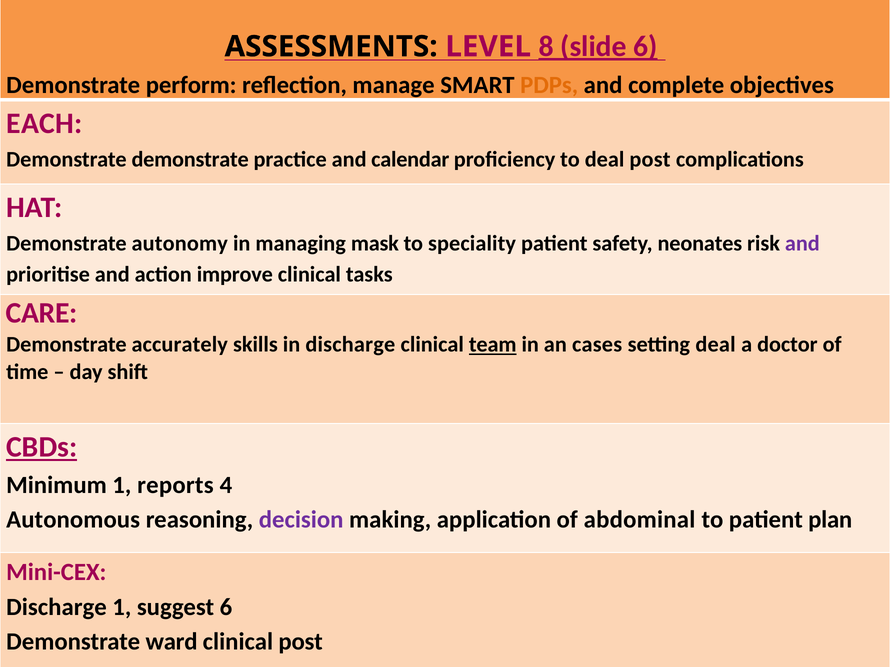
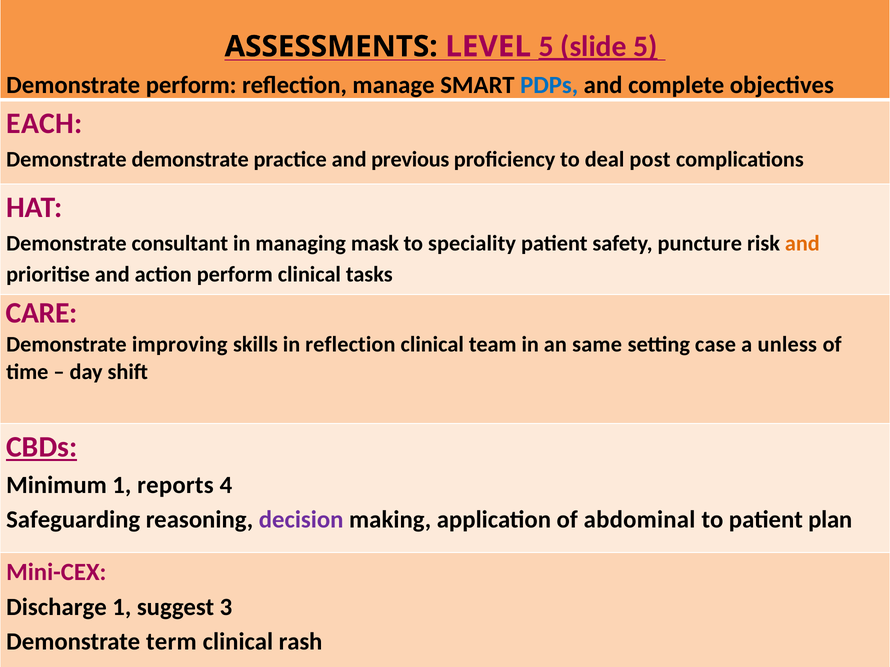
LEVEL 8: 8 -> 5
slide 6: 6 -> 5
PDPs colour: orange -> blue
calendar: calendar -> previous
autonomy: autonomy -> consultant
neonates: neonates -> puncture
and at (802, 244) colour: purple -> orange
action improve: improve -> perform
accurately: accurately -> improving
in discharge: discharge -> reflection
team underline: present -> none
cases: cases -> same
setting deal: deal -> case
doctor: doctor -> unless
Autonomous: Autonomous -> Safeguarding
suggest 6: 6 -> 3
ward: ward -> term
clinical post: post -> rash
